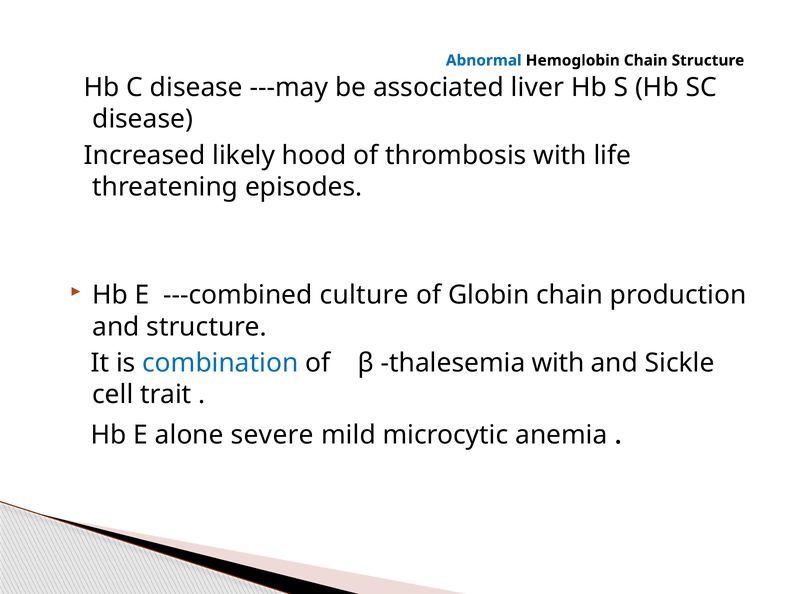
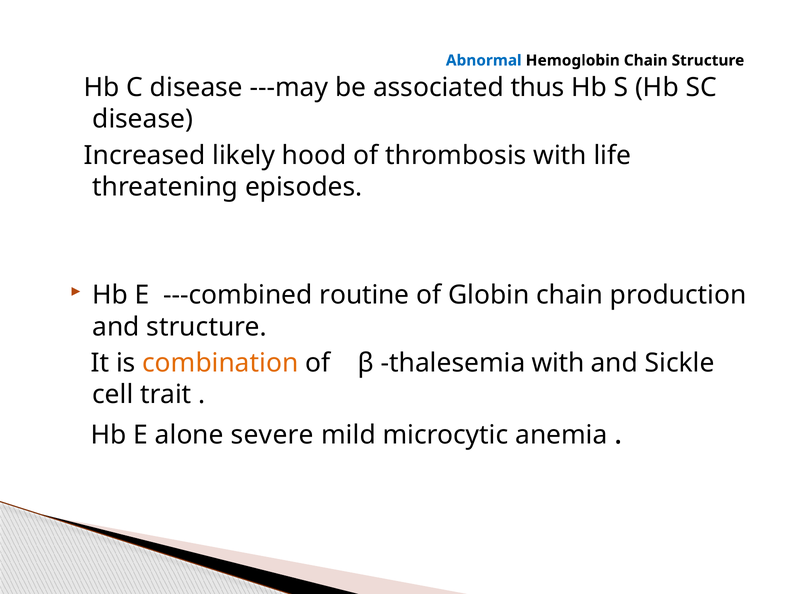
liver: liver -> thus
culture: culture -> routine
combination colour: blue -> orange
